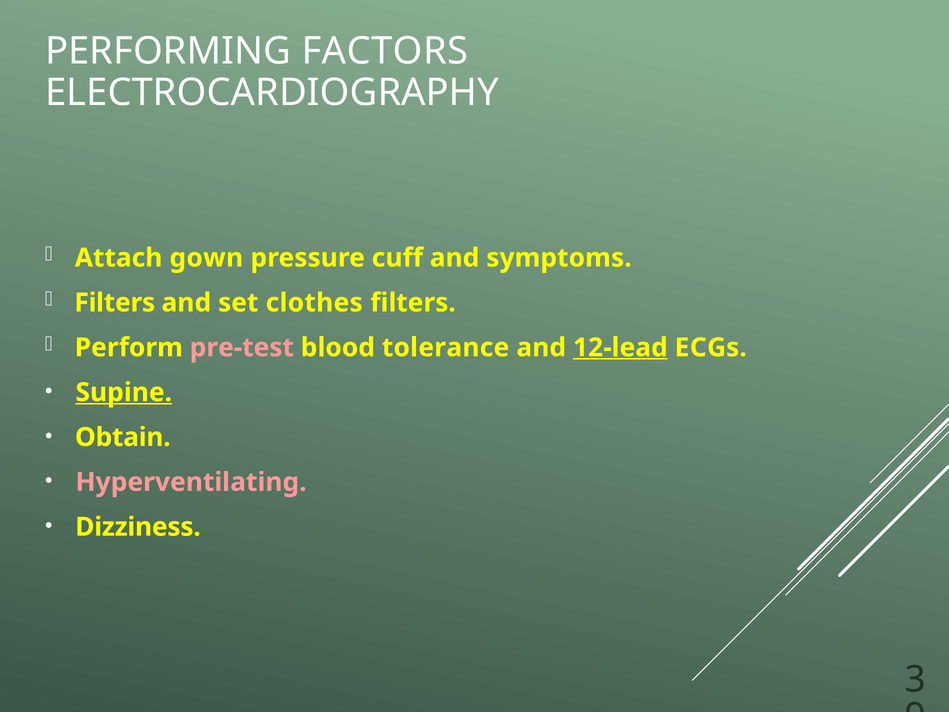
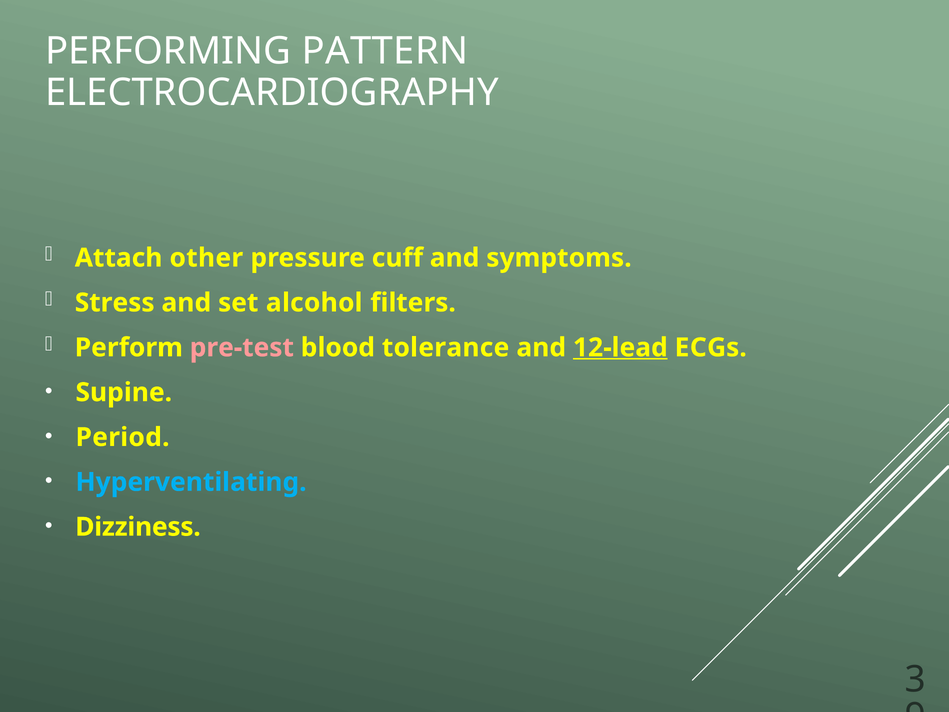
FACTORS: FACTORS -> PATTERN
gown: gown -> other
Filters at (115, 303): Filters -> Stress
clothes: clothes -> alcohol
Supine underline: present -> none
Obtain: Obtain -> Period
Hyperventilating colour: pink -> light blue
